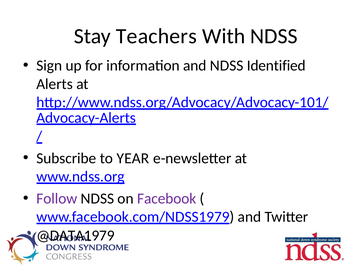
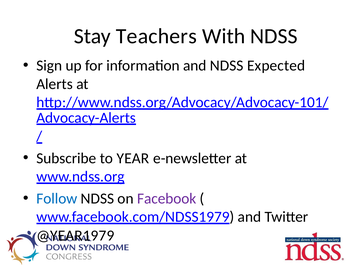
Identified: Identified -> Expected
Follow colour: purple -> blue
@DATA1979: @DATA1979 -> @YEAR1979
